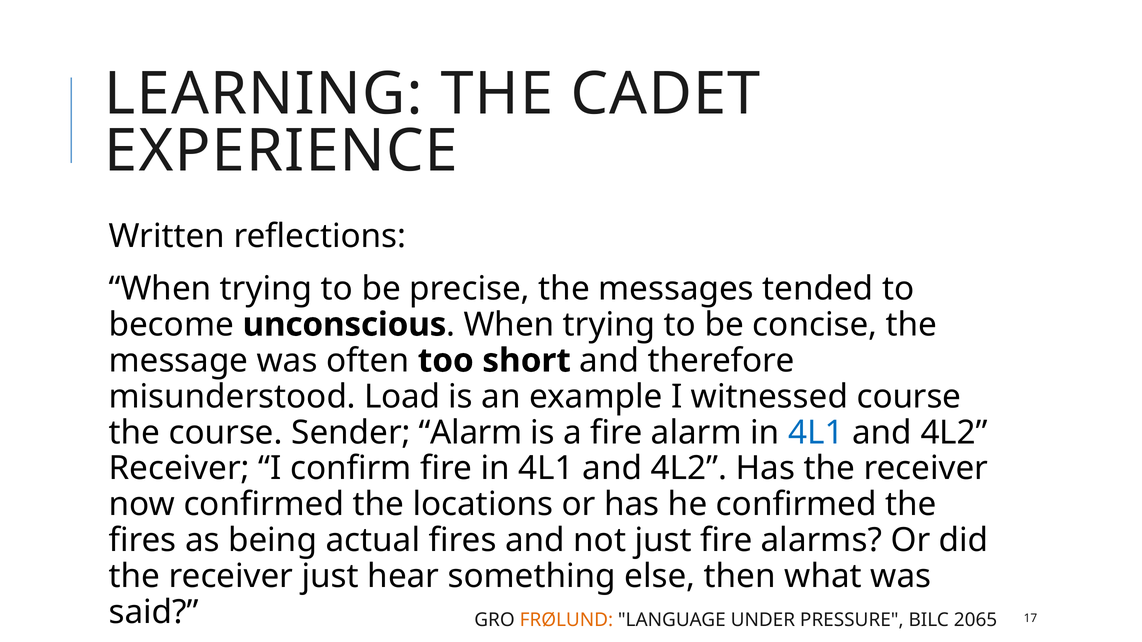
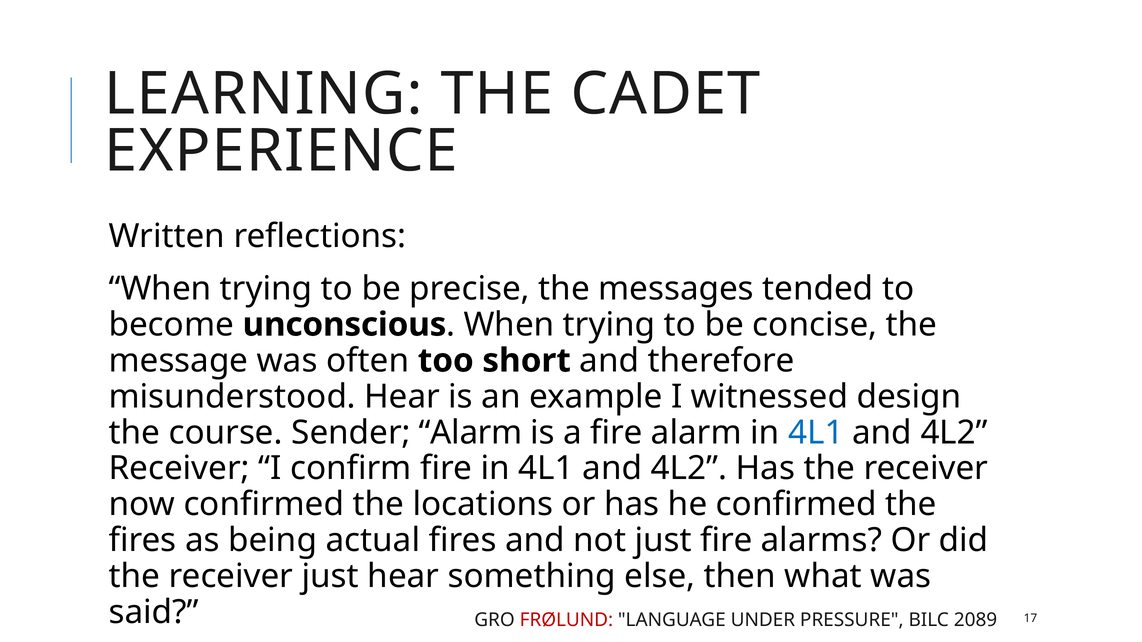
misunderstood Load: Load -> Hear
witnessed course: course -> design
FRØLUND colour: orange -> red
2065: 2065 -> 2089
